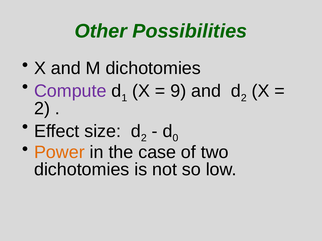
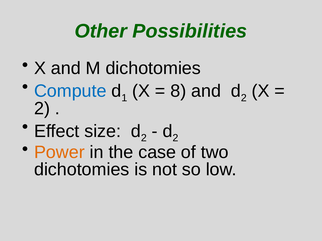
Compute colour: purple -> blue
9: 9 -> 8
0 at (175, 138): 0 -> 2
